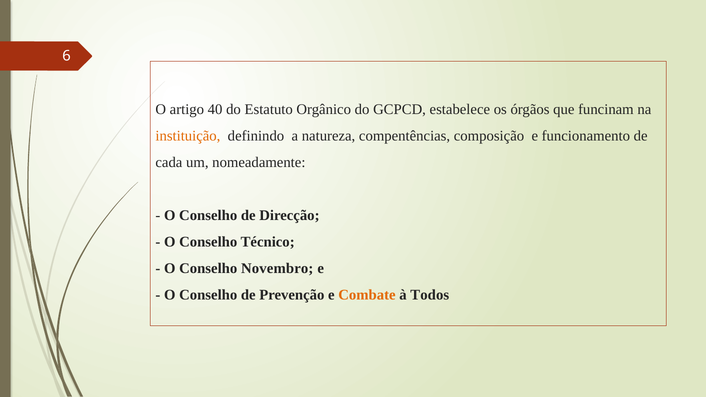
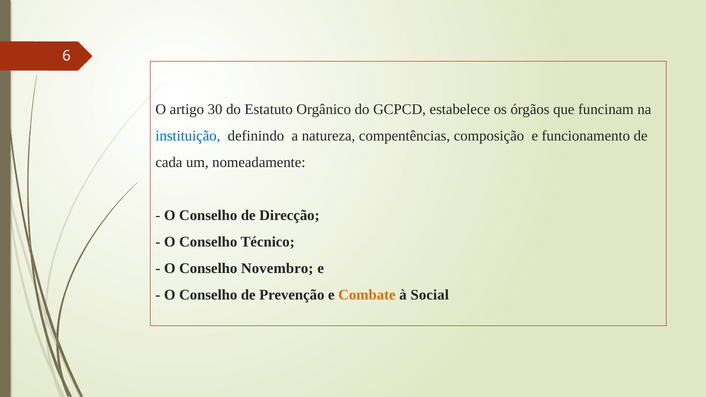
40: 40 -> 30
instituição colour: orange -> blue
Todos: Todos -> Social
